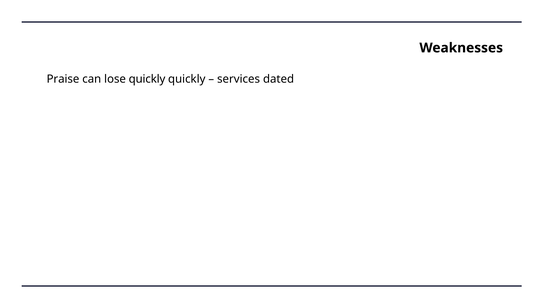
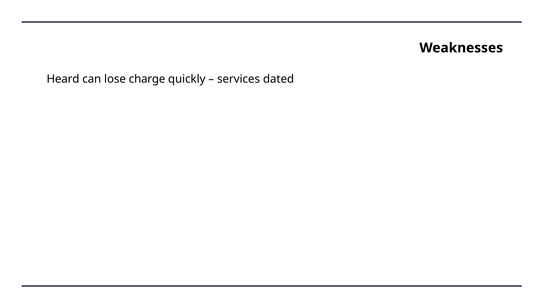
Praise: Praise -> Heard
lose quickly: quickly -> charge
